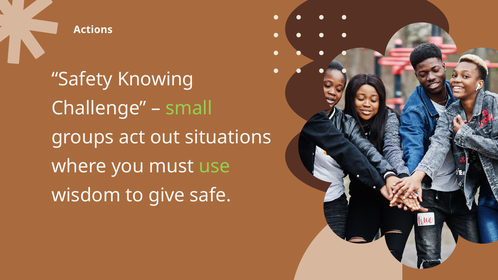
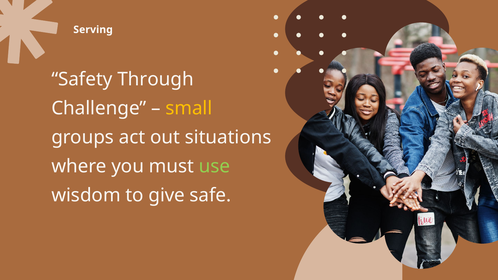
Actions: Actions -> Serving
Knowing: Knowing -> Through
small colour: light green -> yellow
